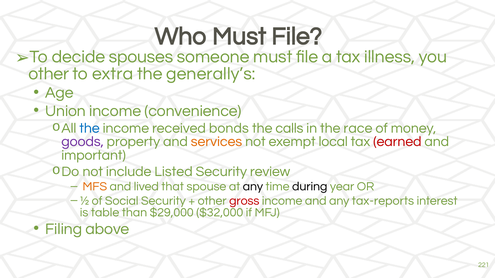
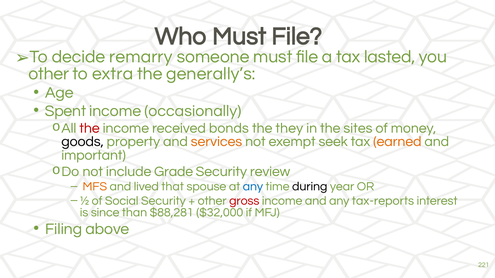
spouses: spouses -> remarry
illness: illness -> lasted
Union: Union -> Spent
convenience: convenience -> occasionally
the at (90, 128) colour: blue -> red
calls: calls -> they
race: race -> sites
goods colour: purple -> black
local: local -> seek
earned colour: red -> orange
Listed: Listed -> Grade
any at (253, 187) colour: black -> blue
table: table -> since
$29,000: $29,000 -> $88,281
